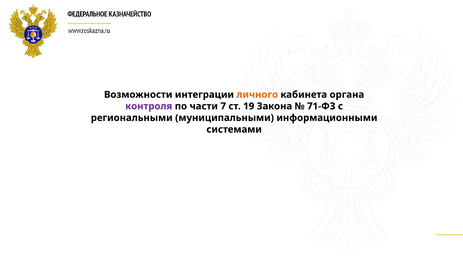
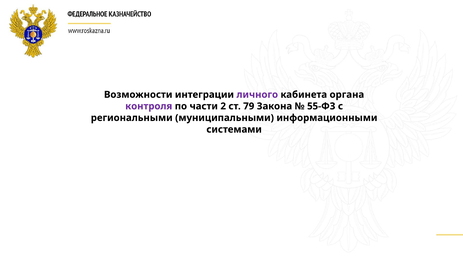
личного colour: orange -> purple
7: 7 -> 2
19: 19 -> 79
71-ФЗ: 71-ФЗ -> 55-ФЗ
